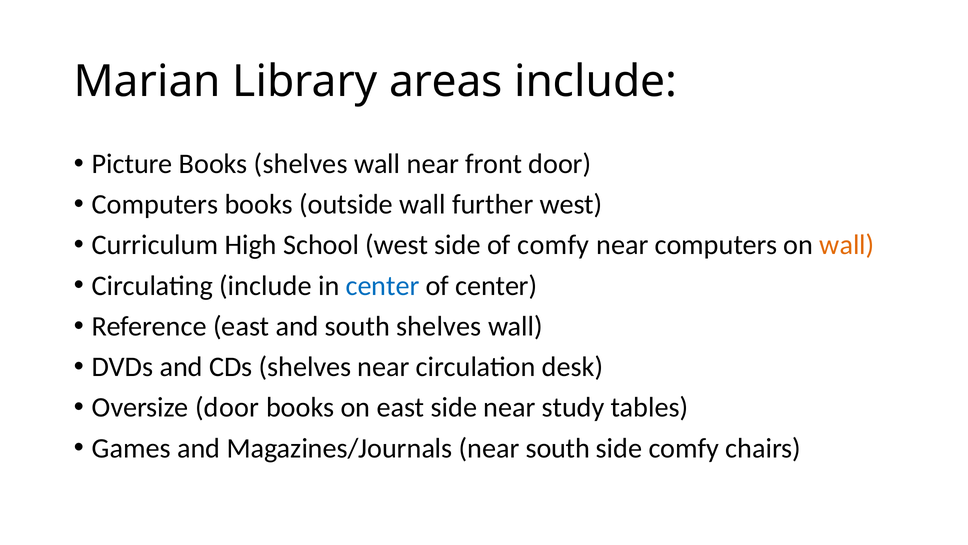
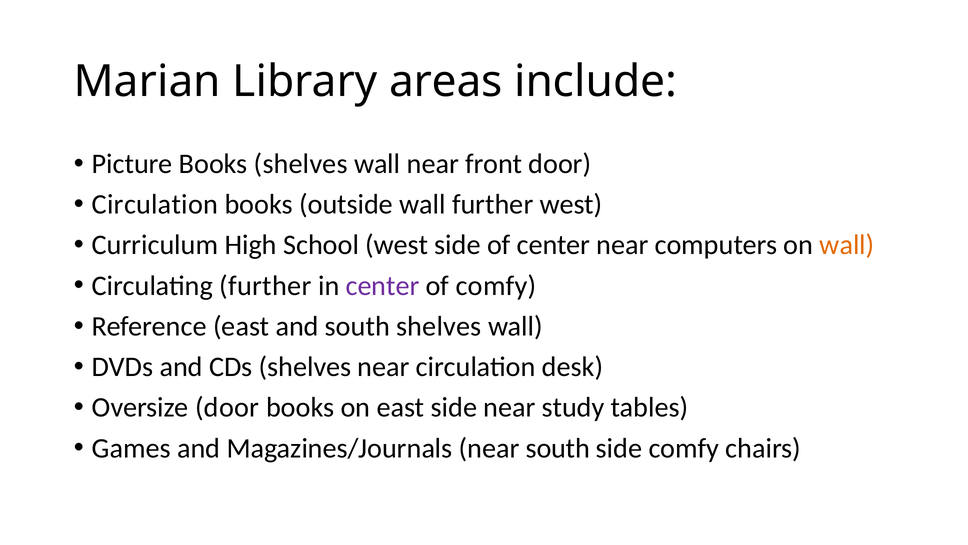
Computers at (155, 204): Computers -> Circulation
of comfy: comfy -> center
Circulating include: include -> further
center at (383, 285) colour: blue -> purple
of center: center -> comfy
